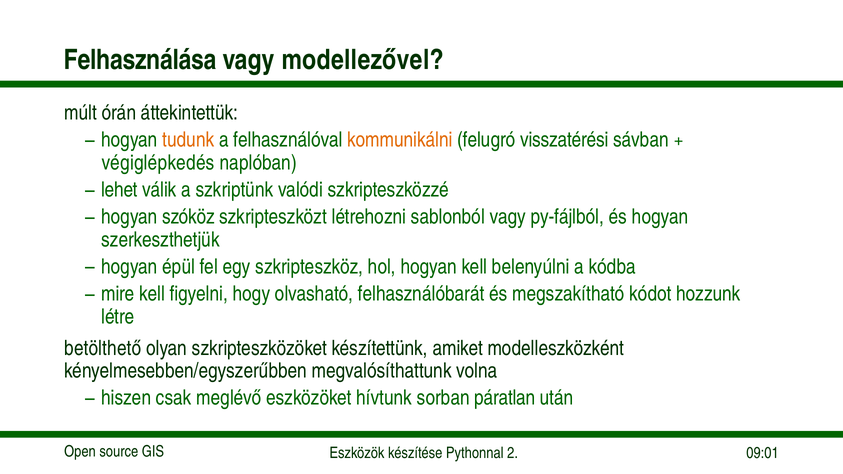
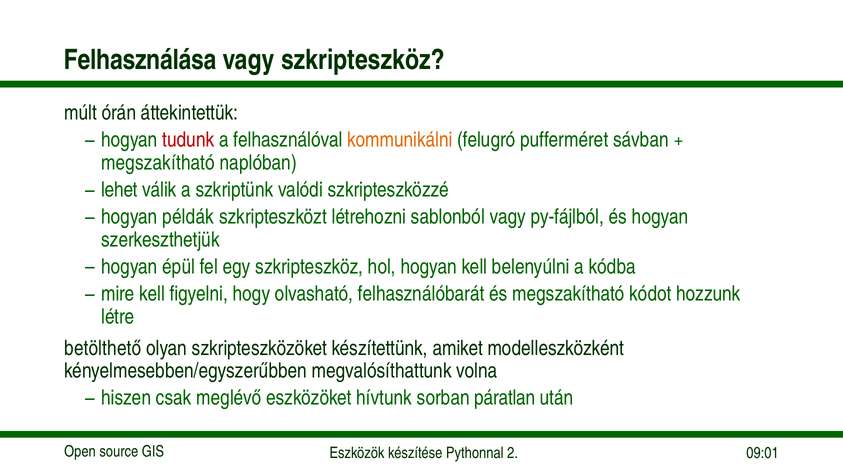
vagy modellezővel: modellezővel -> szkripteszköz
tudunk colour: orange -> red
visszatérési: visszatérési -> pufferméret
végiglépkedés at (158, 163): végiglépkedés -> megszakítható
szóköz: szóköz -> példák
